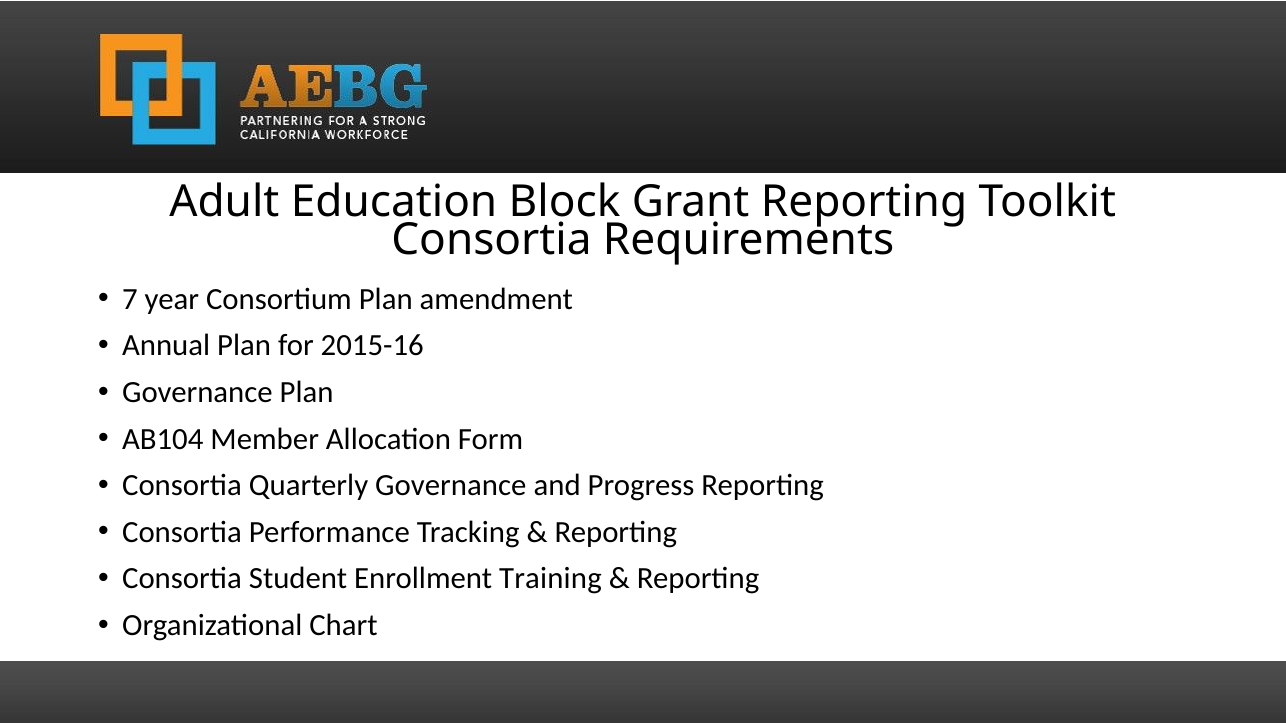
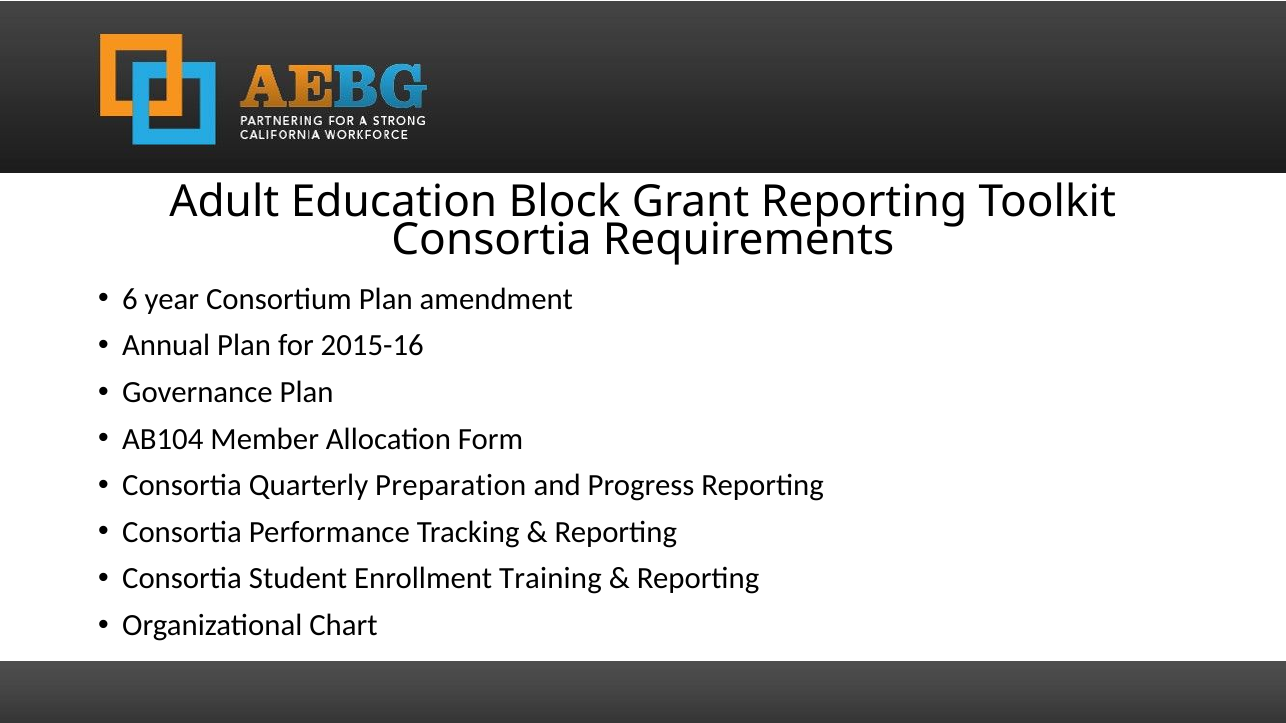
7: 7 -> 6
Quarterly Governance: Governance -> Preparation
